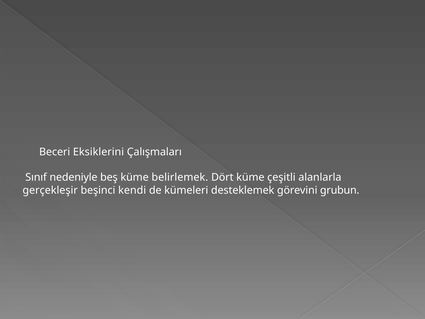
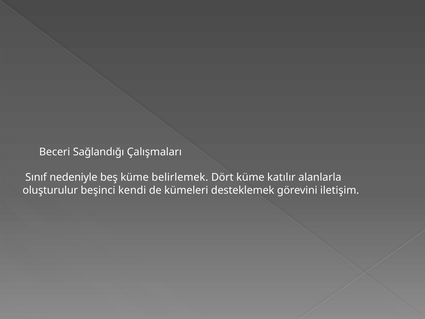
Eksiklerini: Eksiklerini -> Sağlandığı
çeşitli: çeşitli -> katılır
gerçekleşir: gerçekleşir -> oluşturulur
grubun: grubun -> iletişim
